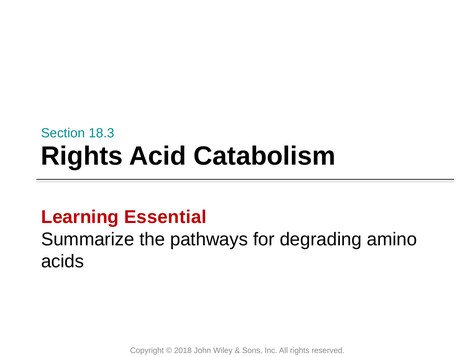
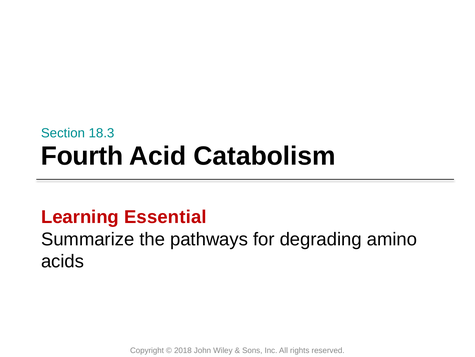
Rights at (82, 156): Rights -> Fourth
